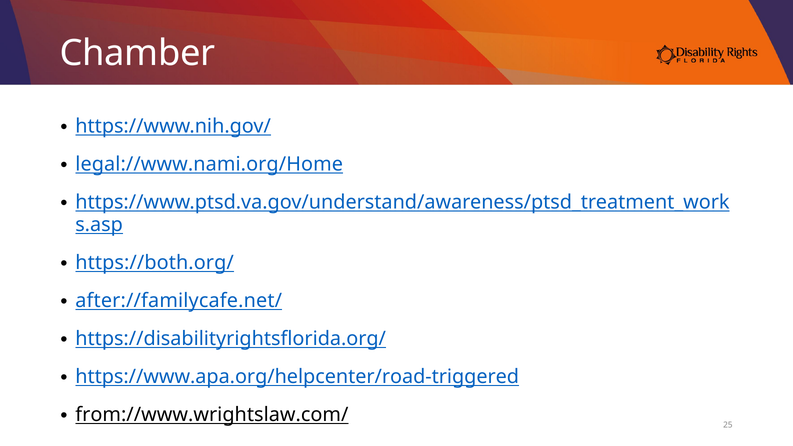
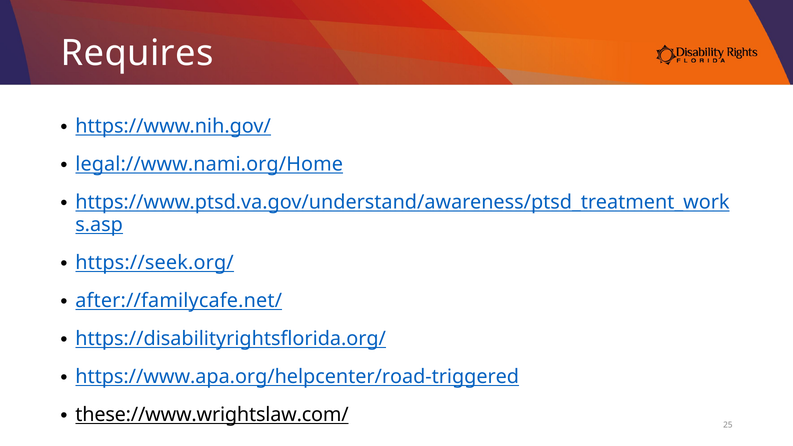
Chamber: Chamber -> Requires
https://both.org/: https://both.org/ -> https://seek.org/
from://www.wrightslaw.com/: from://www.wrightslaw.com/ -> these://www.wrightslaw.com/
